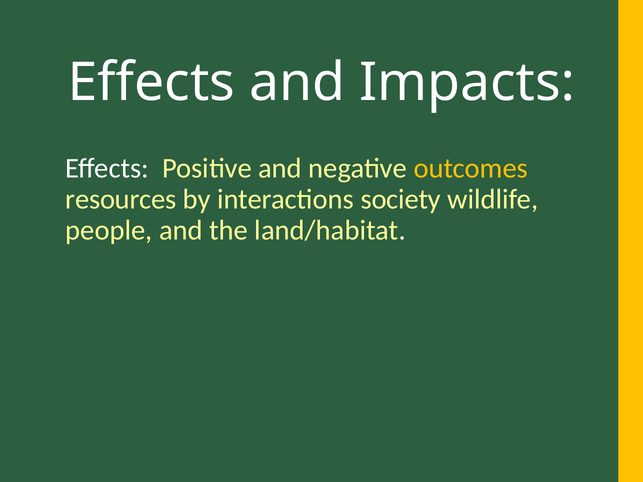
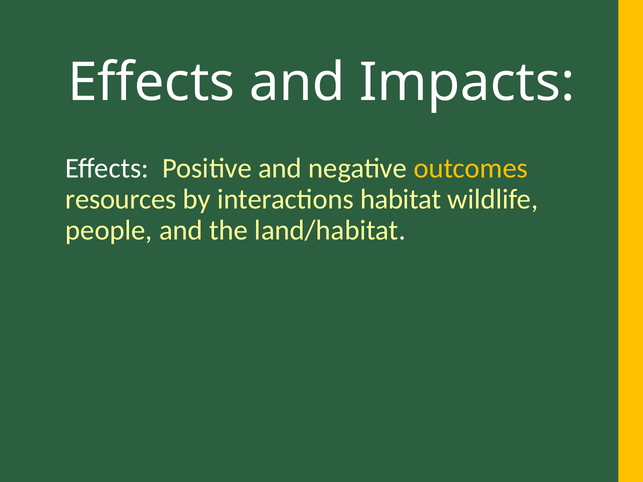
society: society -> habitat
